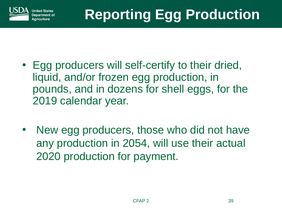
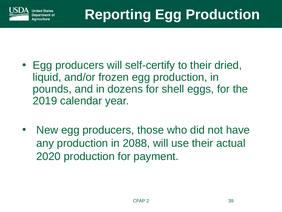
2054: 2054 -> 2088
